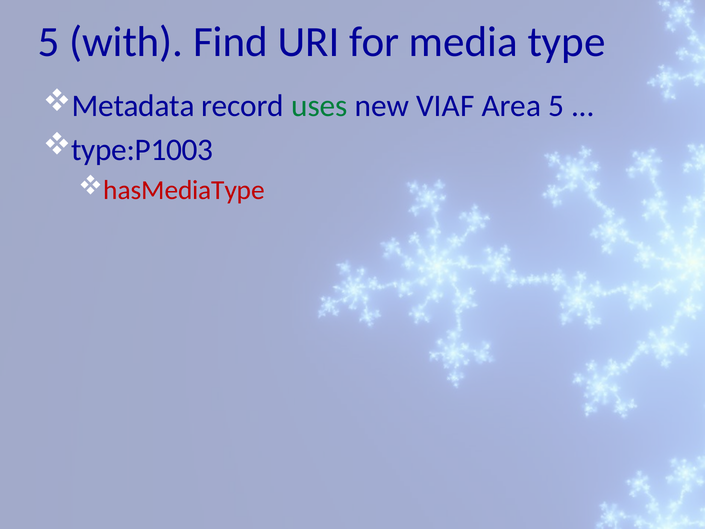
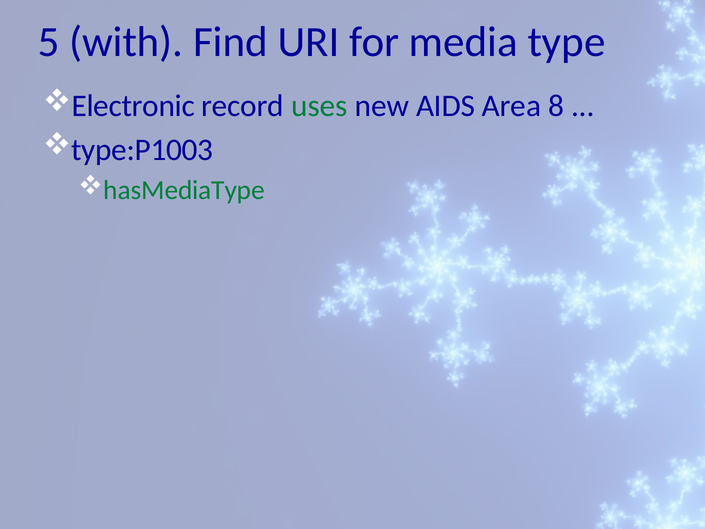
Metadata: Metadata -> Electronic
VIAF: VIAF -> AIDS
Area 5: 5 -> 8
hasMediaType colour: red -> green
